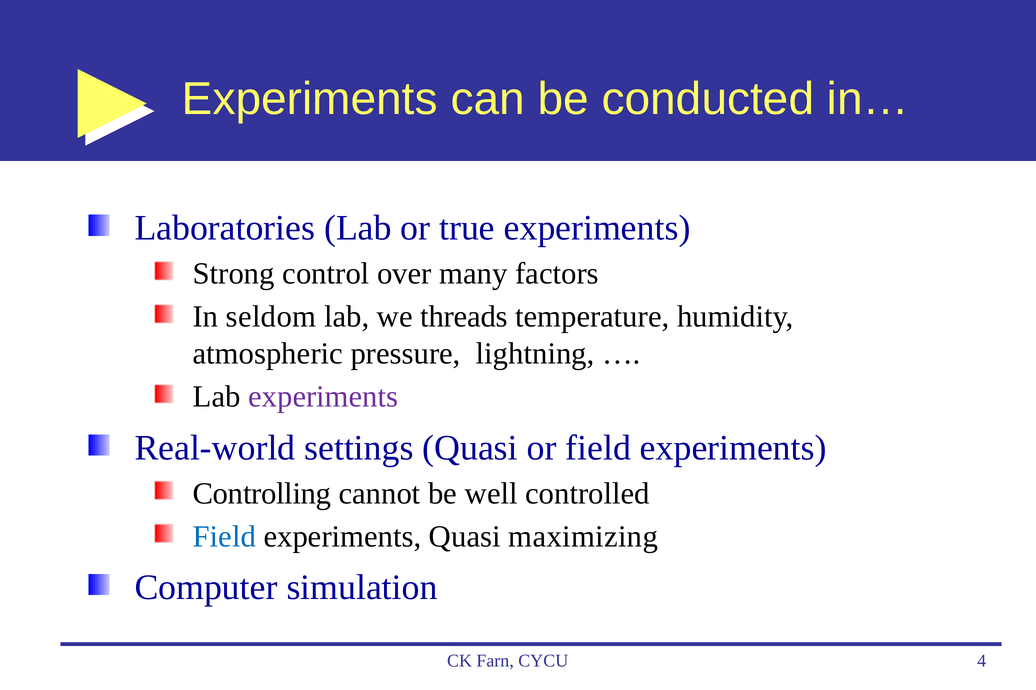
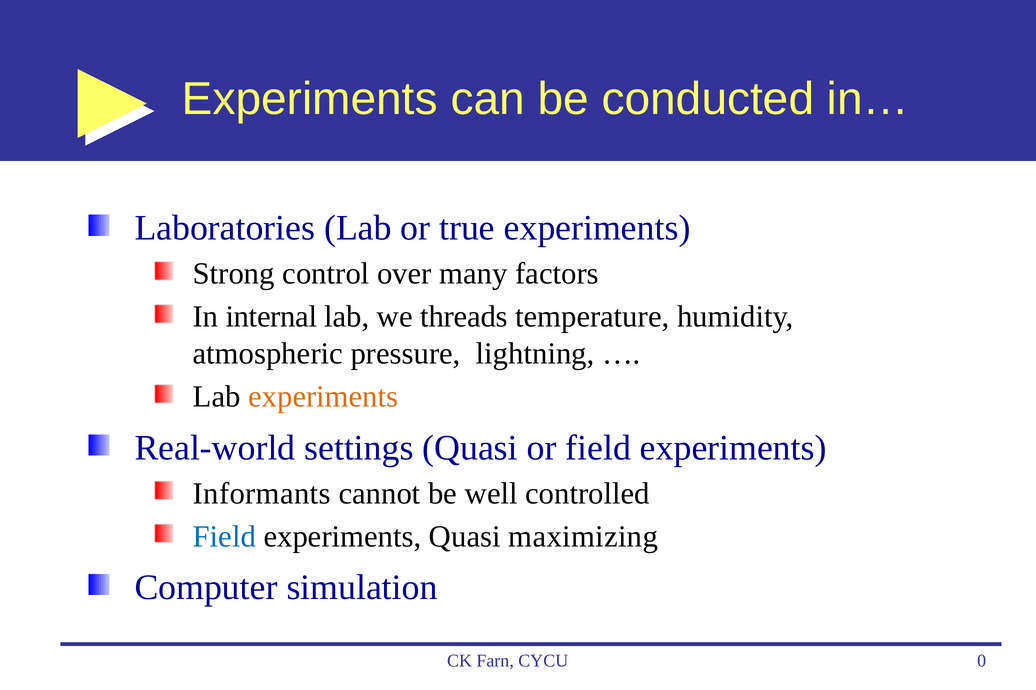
seldom: seldom -> internal
experiments at (323, 397) colour: purple -> orange
Controlling: Controlling -> Informants
4: 4 -> 0
